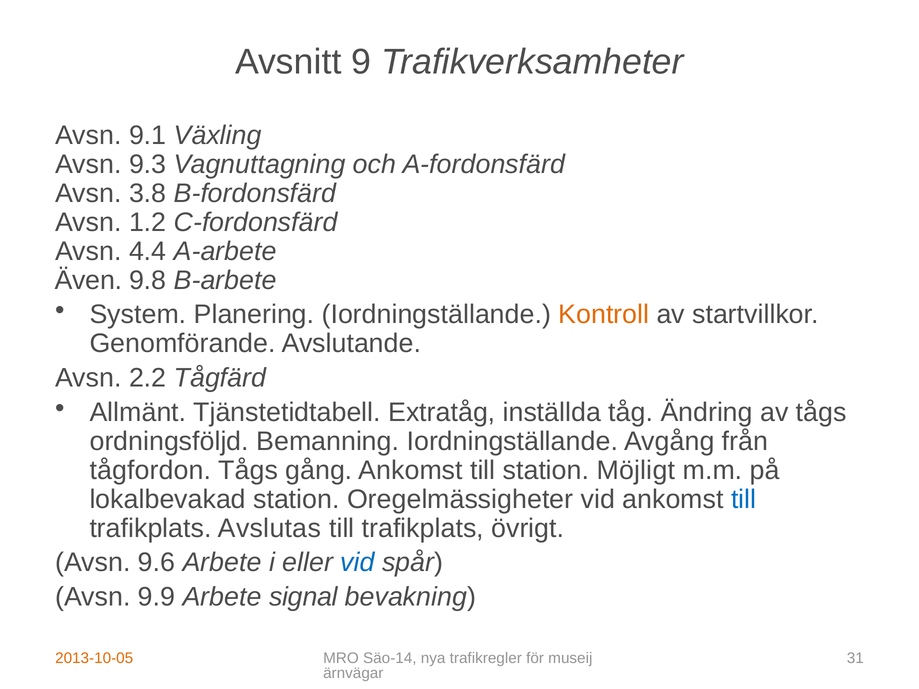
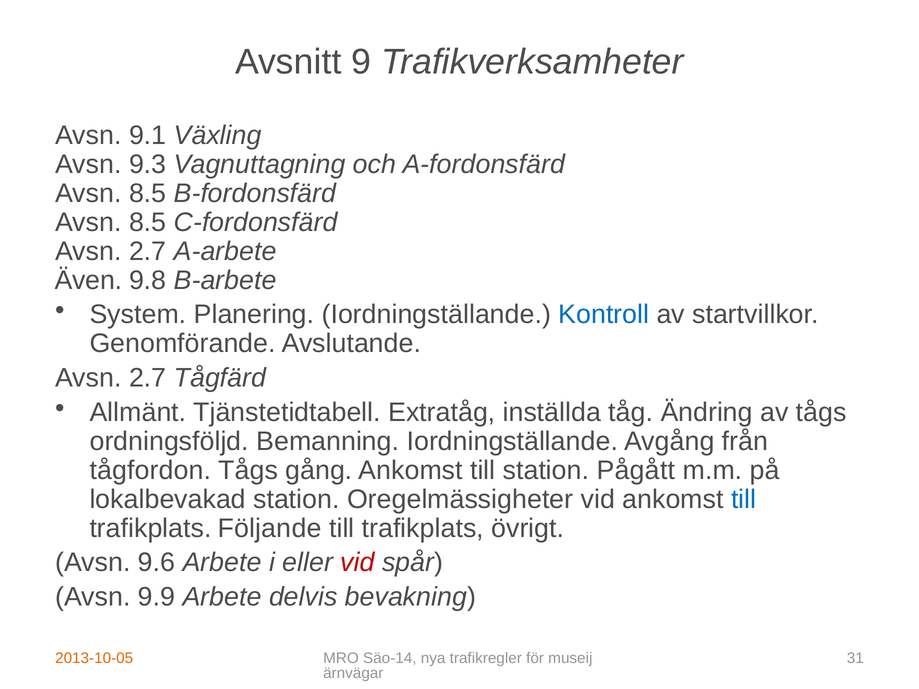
3.8 at (148, 193): 3.8 -> 8.5
1.2 at (148, 222): 1.2 -> 8.5
4.4 at (148, 251): 4.4 -> 2.7
Kontroll colour: orange -> blue
2.2 at (148, 378): 2.2 -> 2.7
Möjligt: Möjligt -> Pågått
Avslutas: Avslutas -> Följande
vid at (358, 563) colour: blue -> red
signal: signal -> delvis
